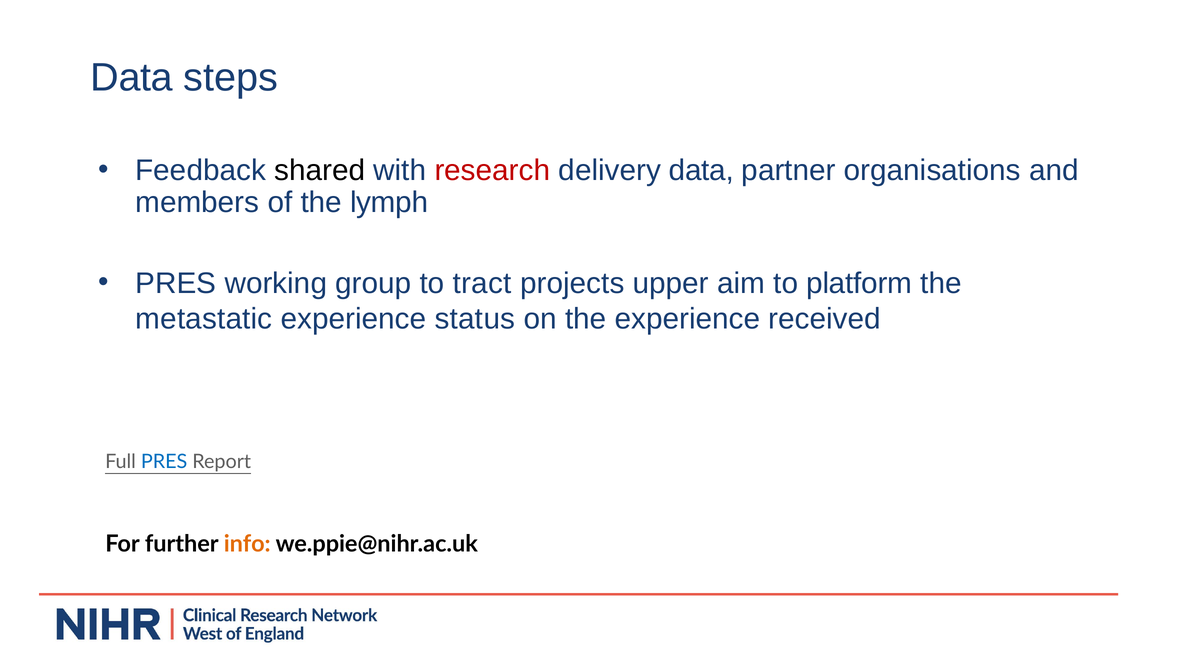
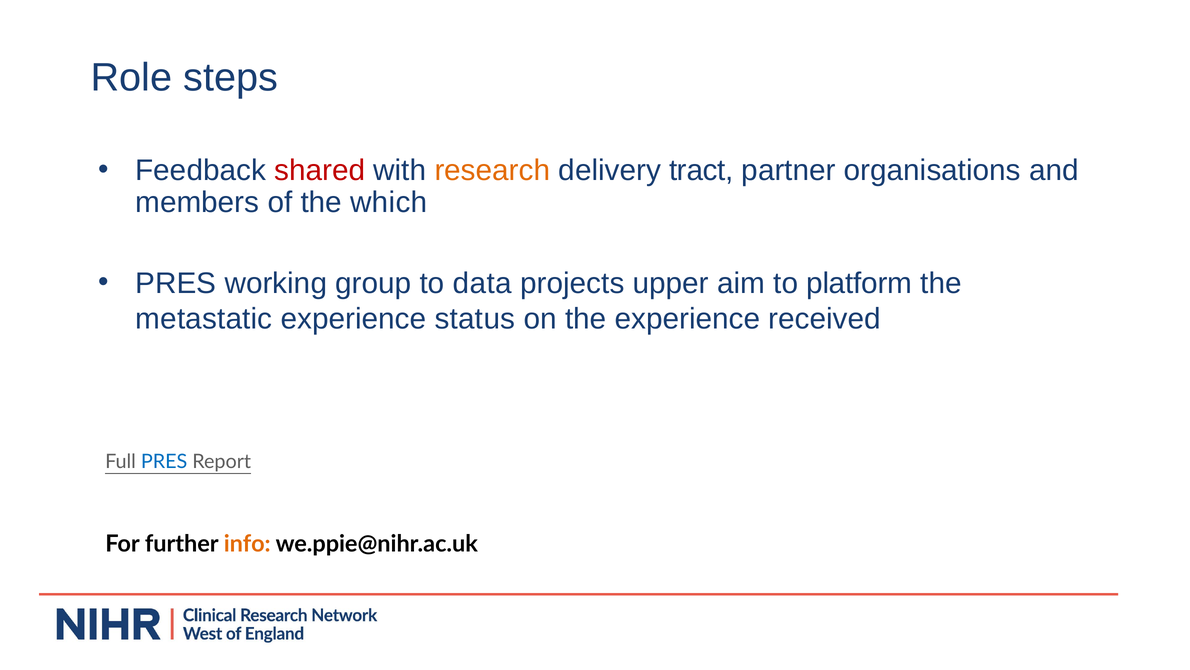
Data at (132, 78): Data -> Role
shared colour: black -> red
research colour: red -> orange
delivery data: data -> tract
lymph: lymph -> which
tract: tract -> data
